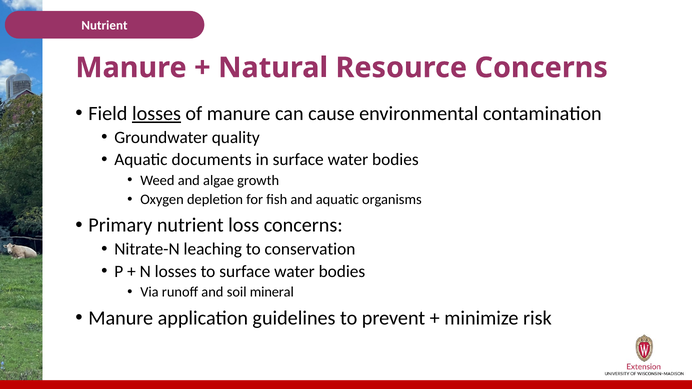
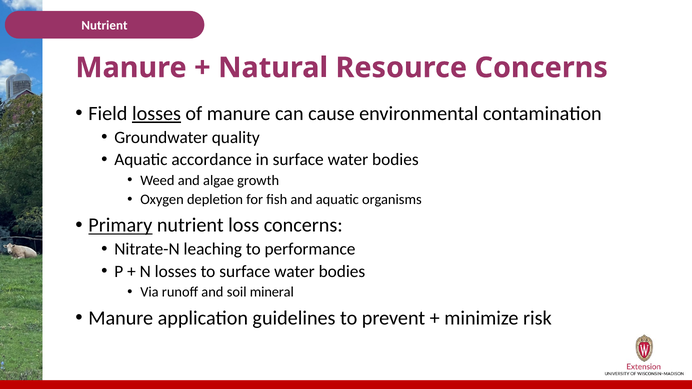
documents: documents -> accordance
Primary underline: none -> present
conservation: conservation -> performance
